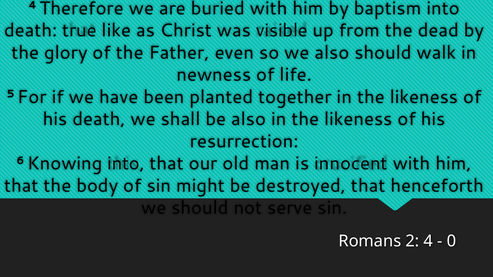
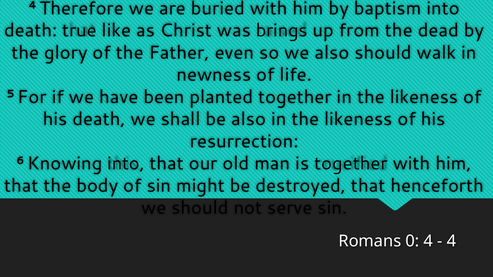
visible: visible -> brings
is innocent: innocent -> together
2: 2 -> 0
0 at (452, 241): 0 -> 4
